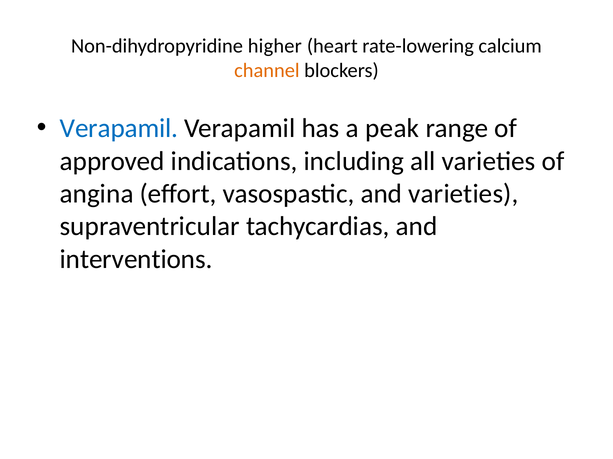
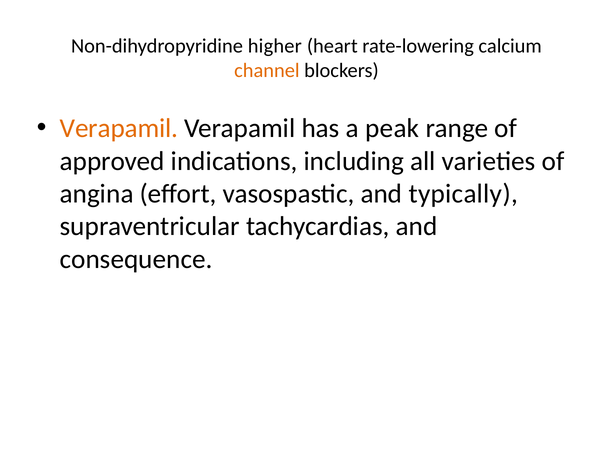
Verapamil at (119, 129) colour: blue -> orange
and varieties: varieties -> typically
interventions: interventions -> consequence
